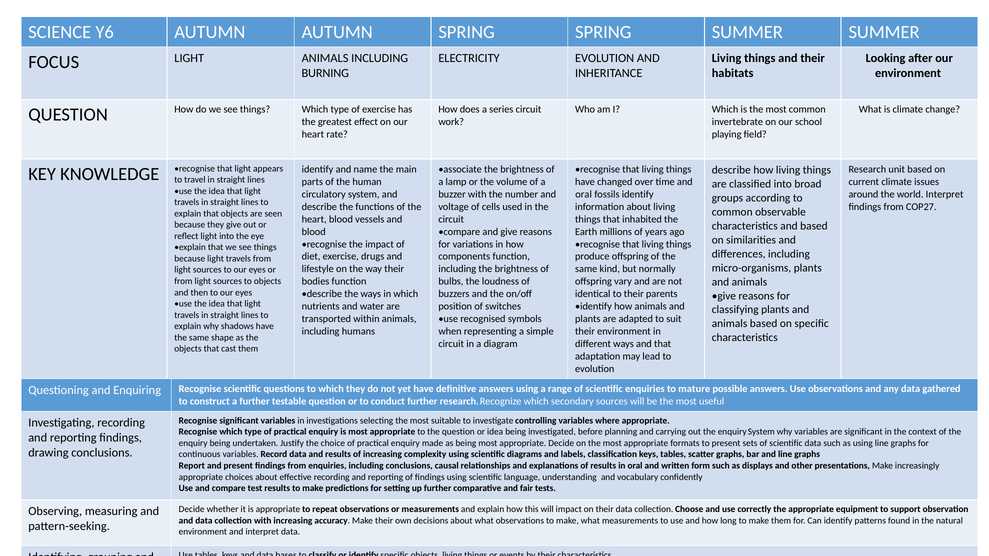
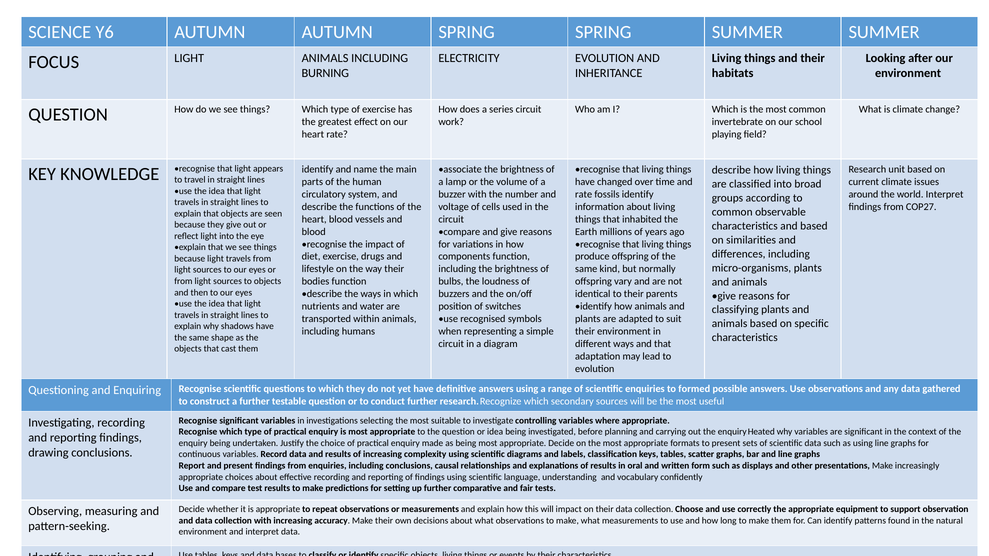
oral at (584, 194): oral -> rate
mature: mature -> formed
System at (761, 432): System -> Heated
